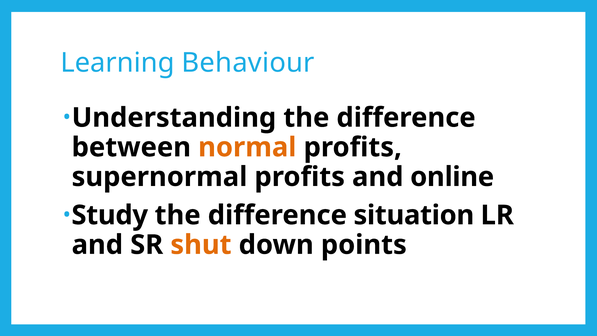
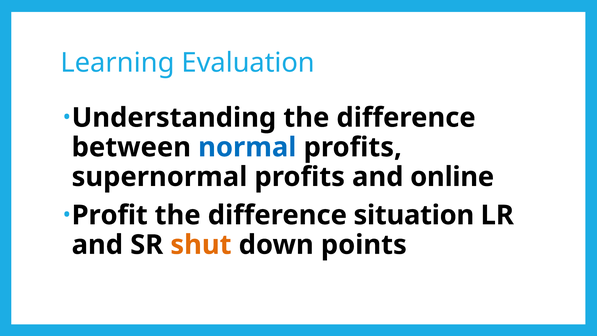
Behaviour: Behaviour -> Evaluation
normal colour: orange -> blue
Study: Study -> Profit
